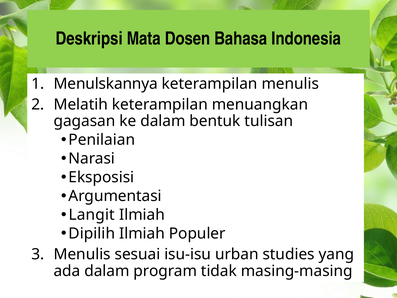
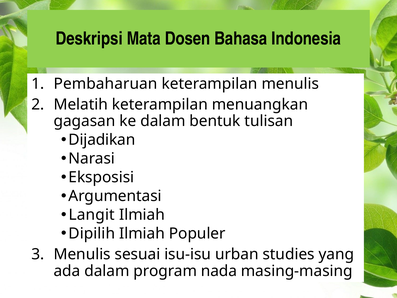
Menulskannya: Menulskannya -> Pembaharuan
Penilaian: Penilaian -> Dijadikan
tidak: tidak -> nada
